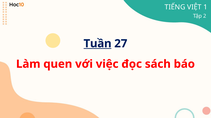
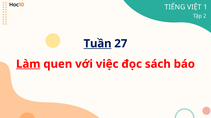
Làm underline: none -> present
